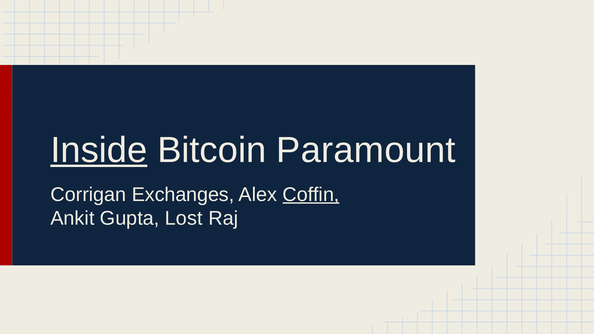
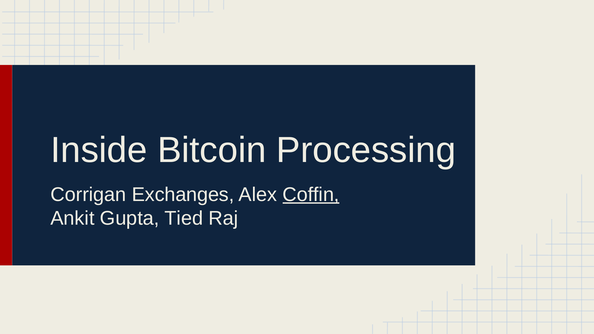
Inside underline: present -> none
Paramount: Paramount -> Processing
Lost: Lost -> Tied
